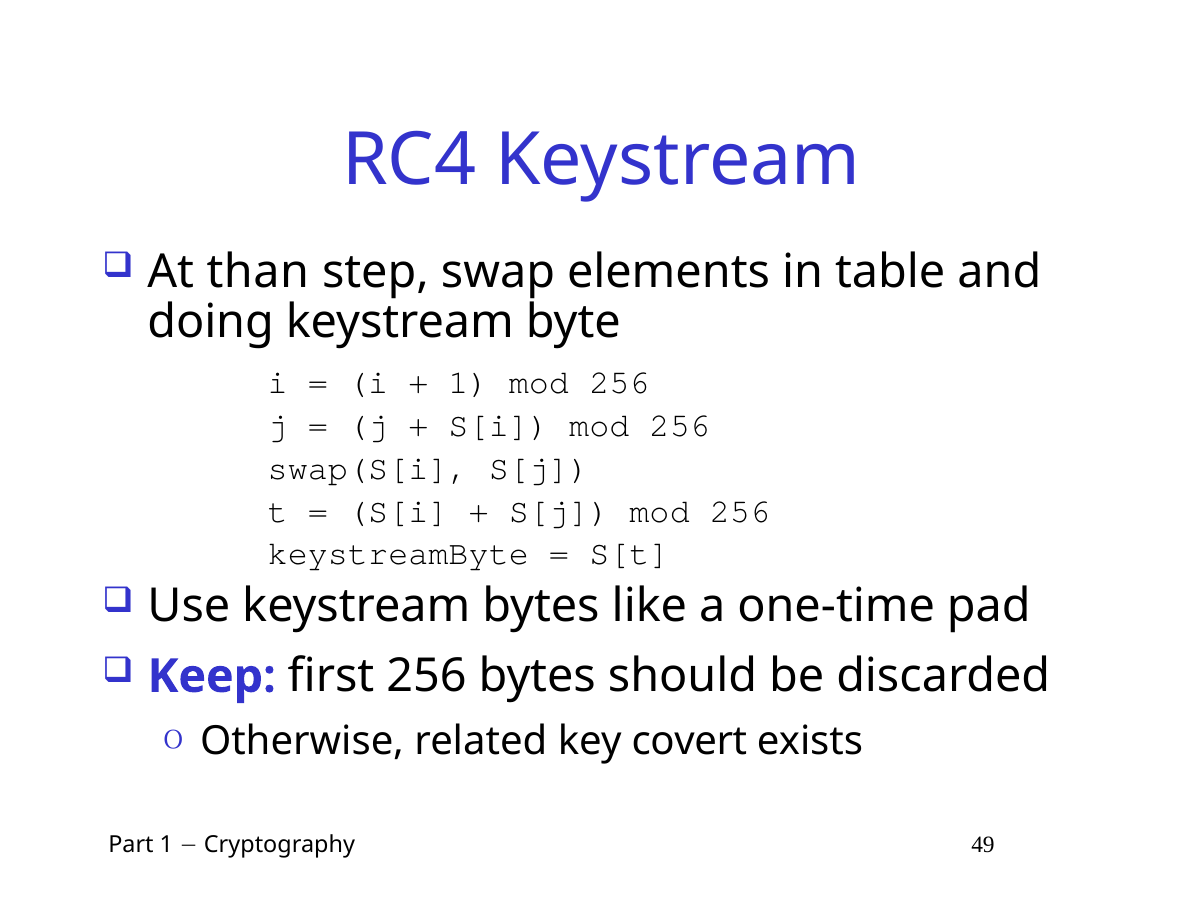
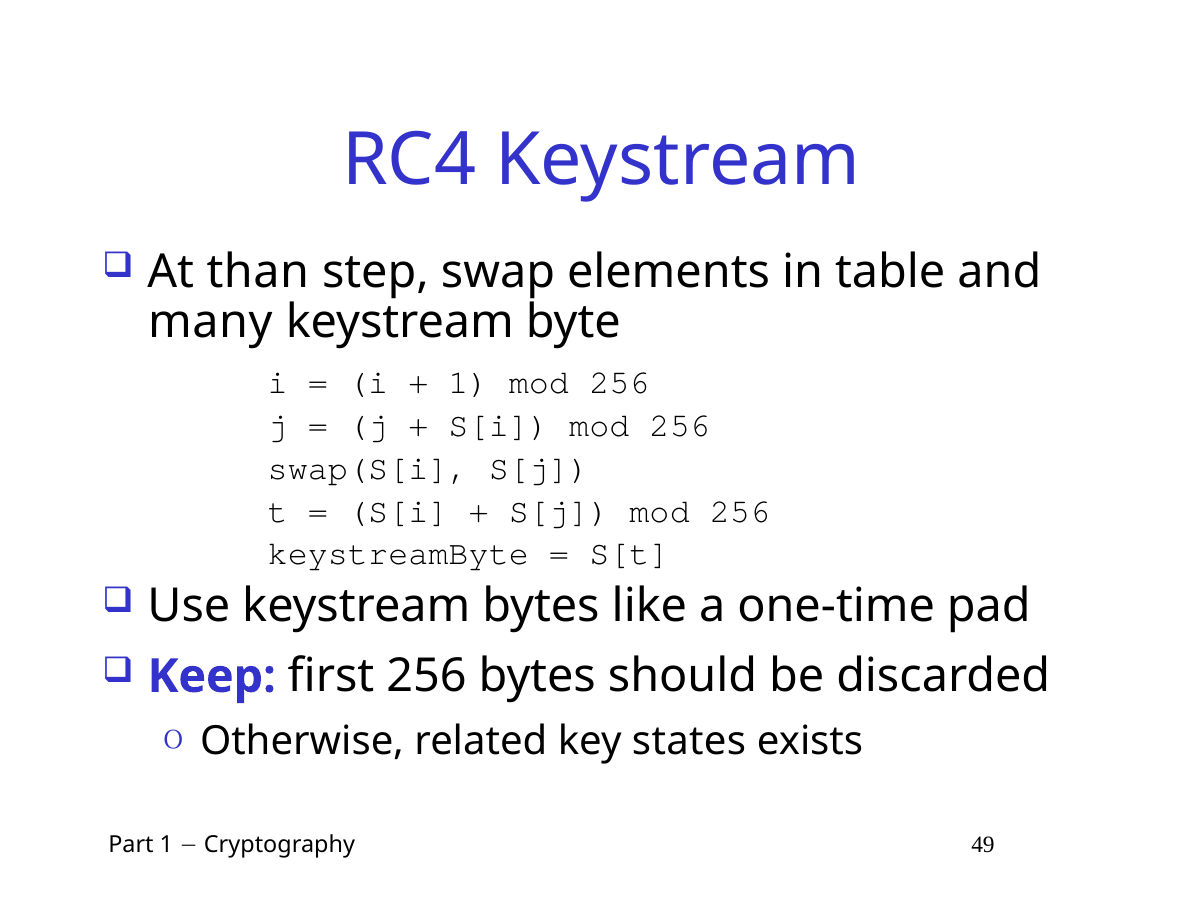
doing: doing -> many
covert: covert -> states
